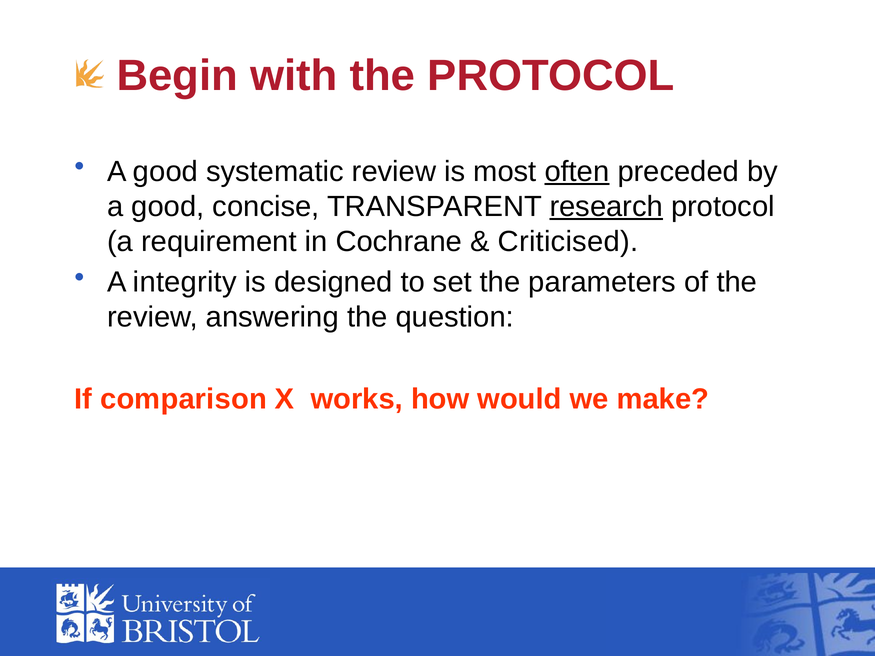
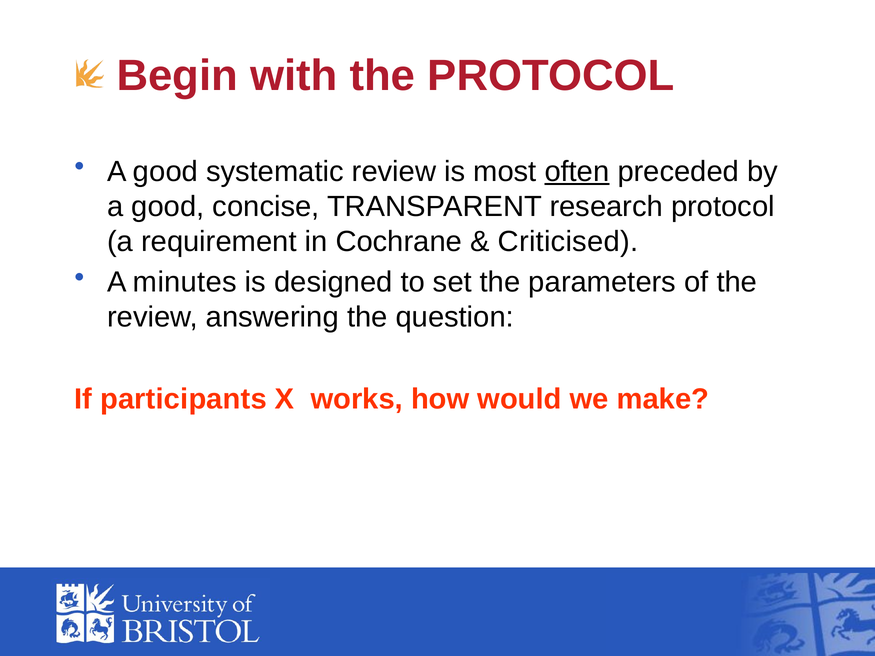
research underline: present -> none
integrity: integrity -> minutes
comparison: comparison -> participants
